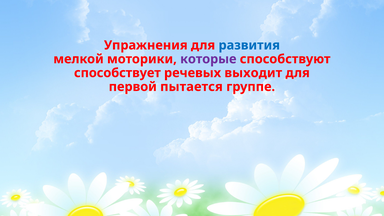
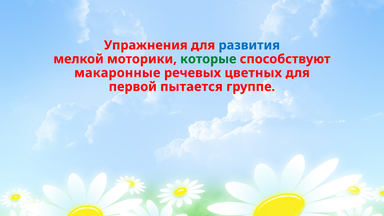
которые colour: purple -> green
способствует: способствует -> макаронные
выходит: выходит -> цветных
